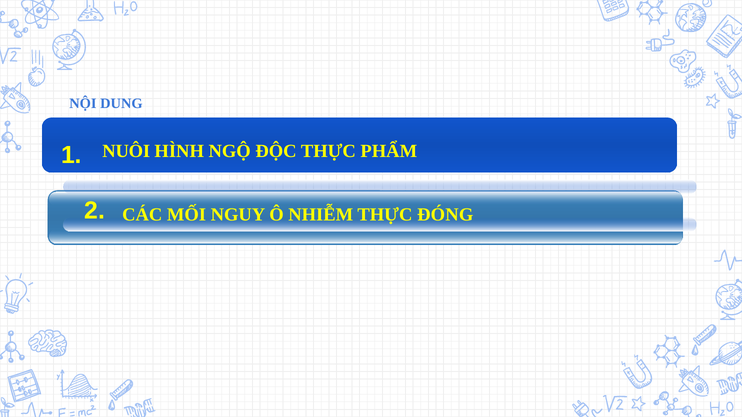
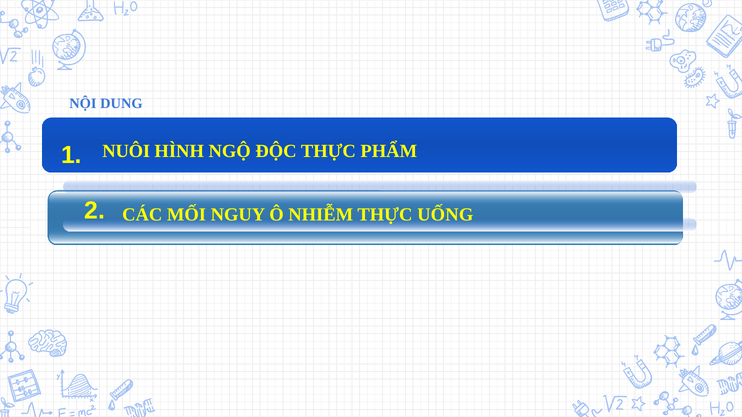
ĐÓNG: ĐÓNG -> UỐNG
